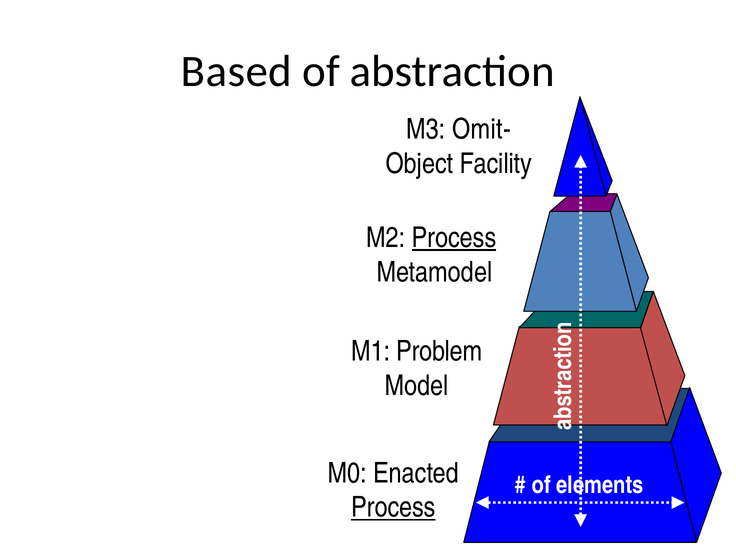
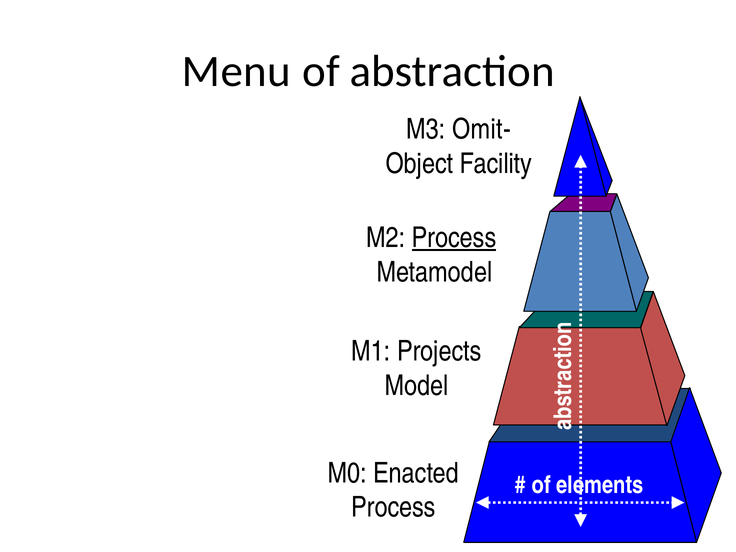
Based: Based -> Menu
Problem: Problem -> Projects
Process at (393, 508) underline: present -> none
